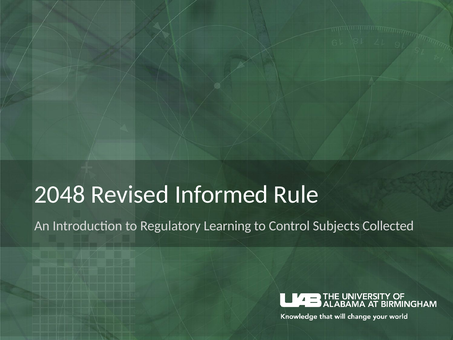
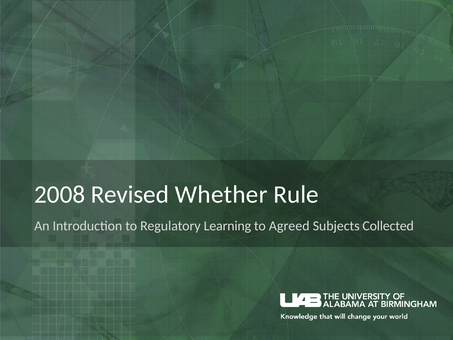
2048: 2048 -> 2008
Informed: Informed -> Whether
Control: Control -> Agreed
